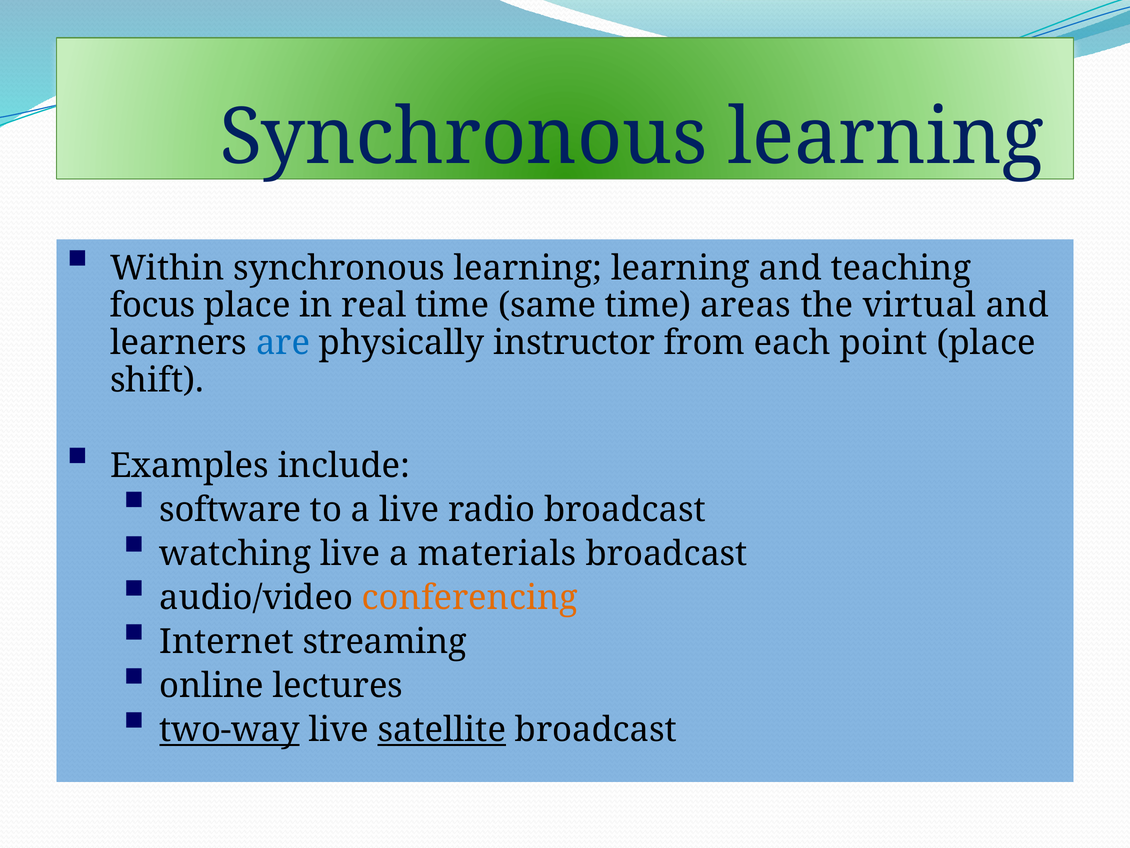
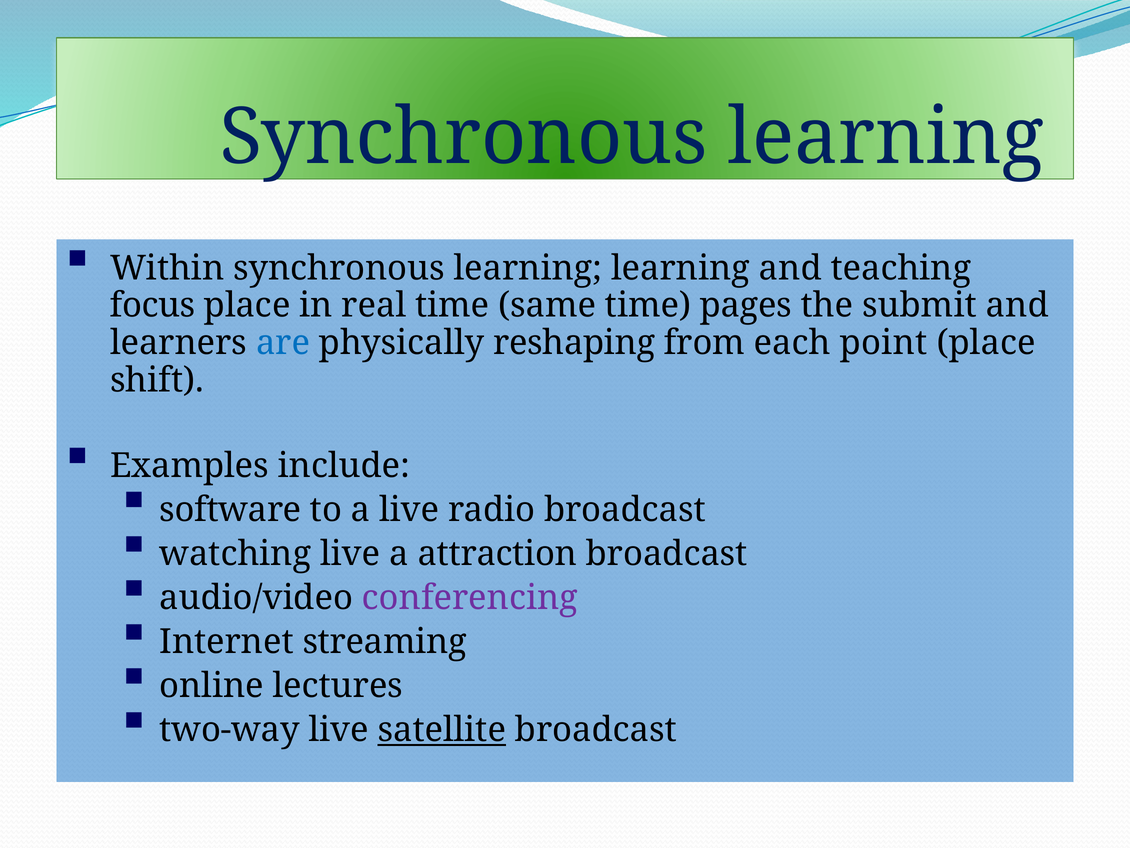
areas: areas -> pages
virtual: virtual -> submit
instructor: instructor -> reshaping
materials: materials -> attraction
conferencing colour: orange -> purple
two-way underline: present -> none
